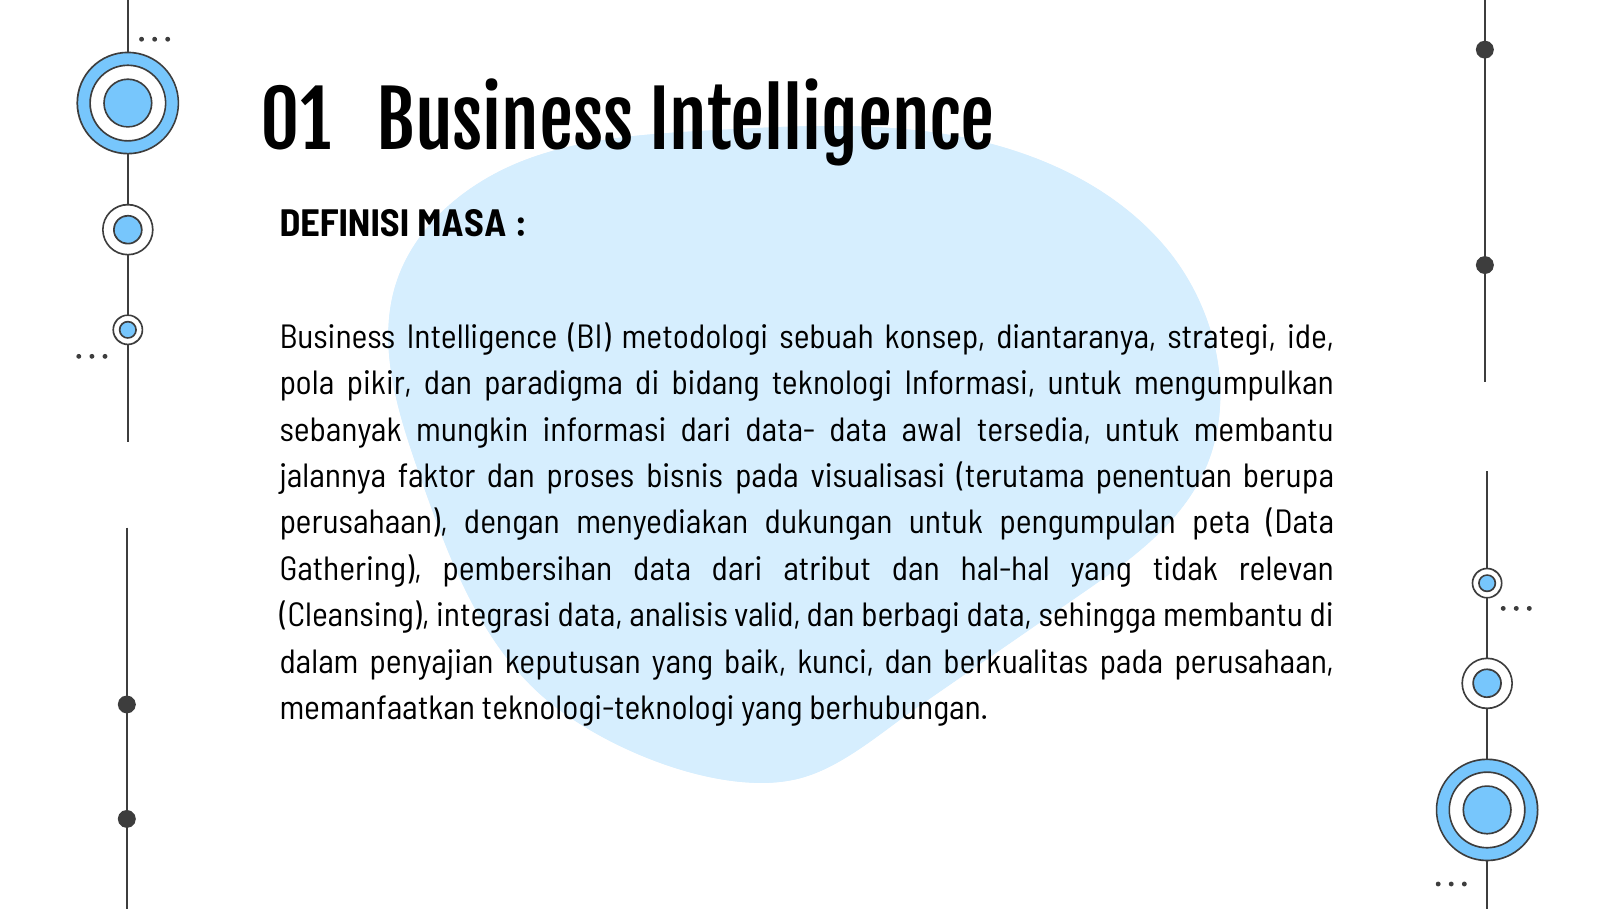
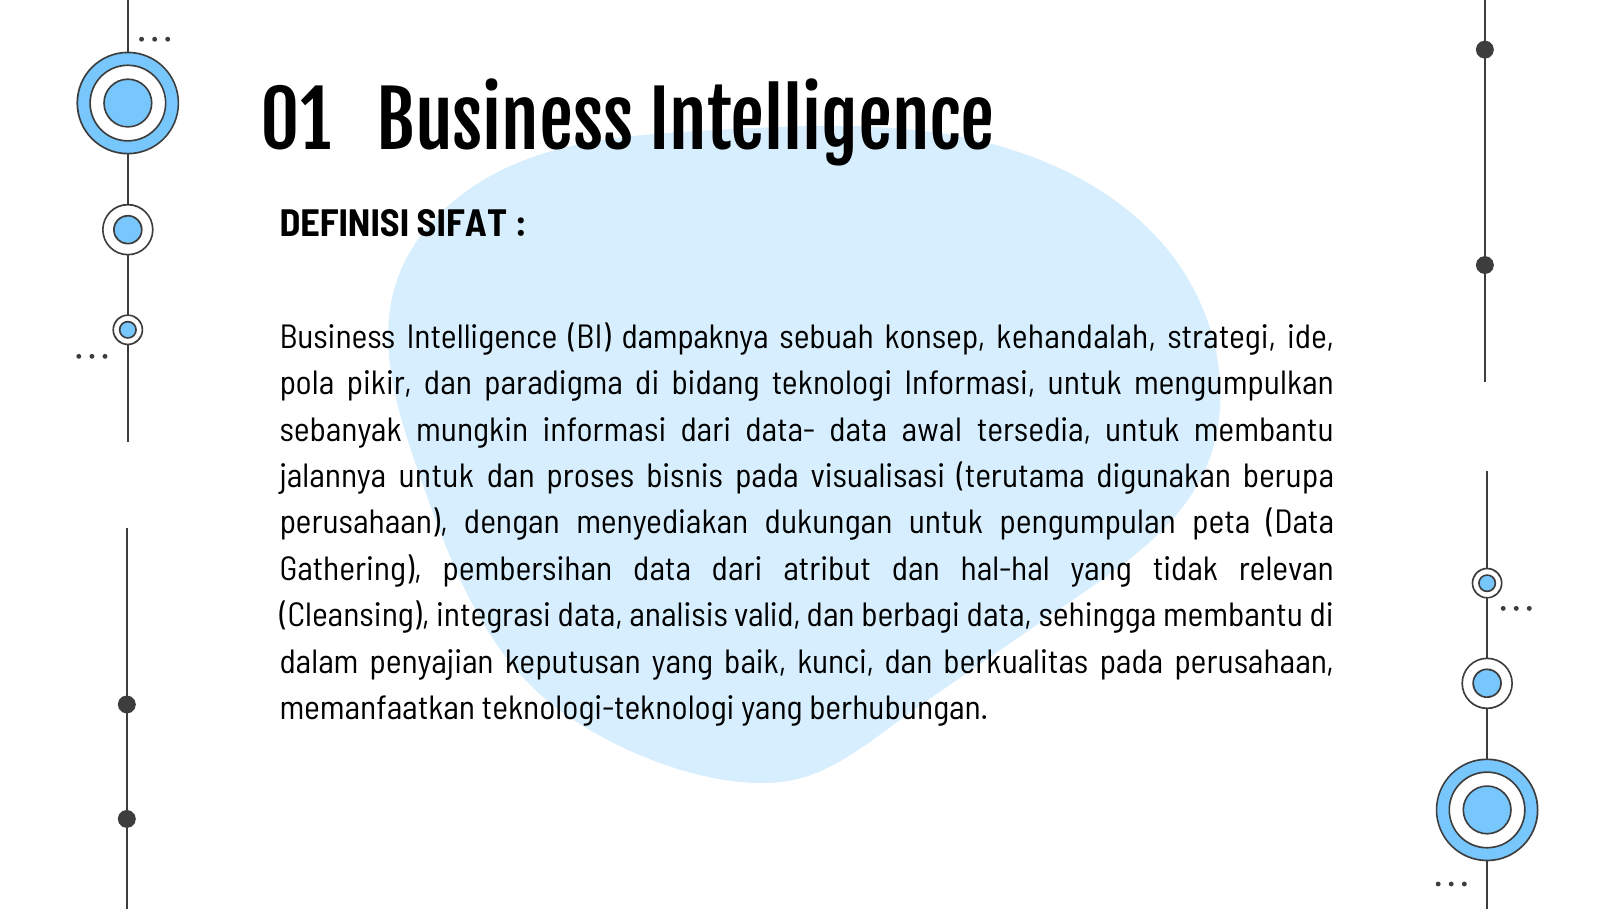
MASA: MASA -> SIFAT
metodologi: metodologi -> dampaknya
diantaranya: diantaranya -> kehandalah
jalannya faktor: faktor -> untuk
penentuan: penentuan -> digunakan
